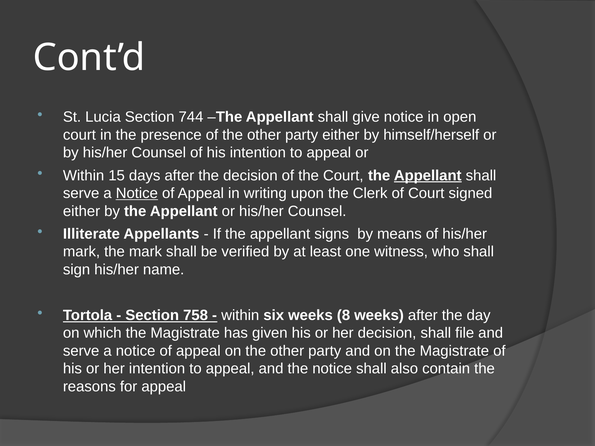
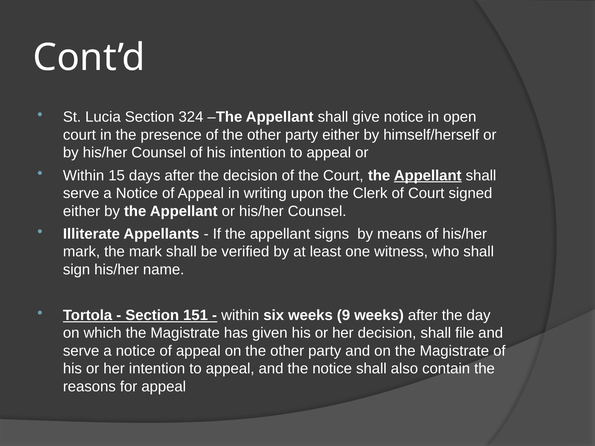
744: 744 -> 324
Notice at (137, 193) underline: present -> none
758: 758 -> 151
8: 8 -> 9
